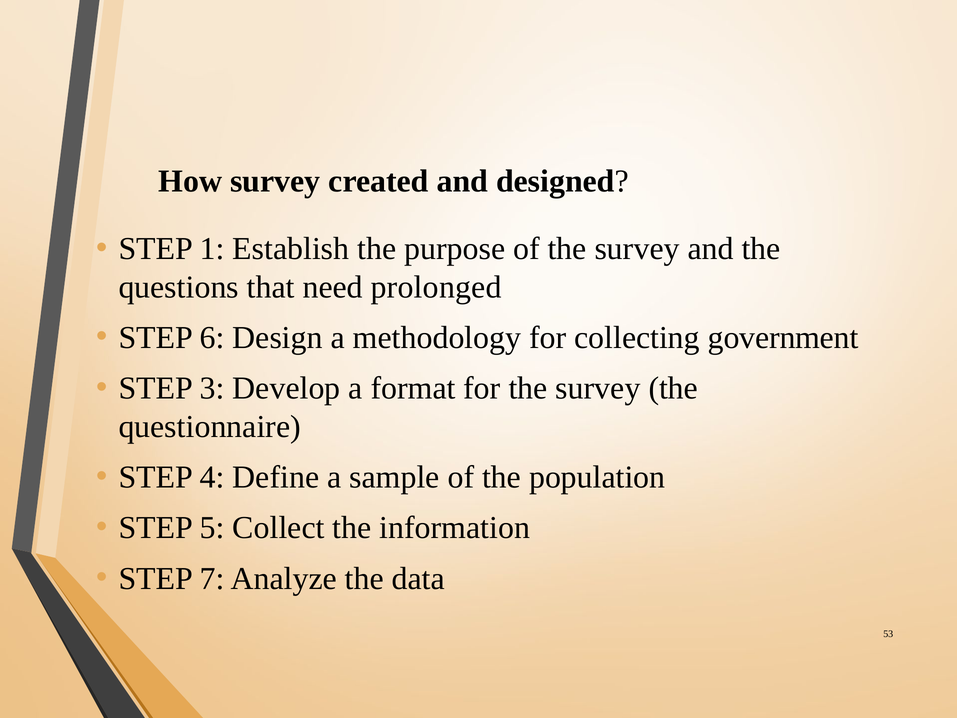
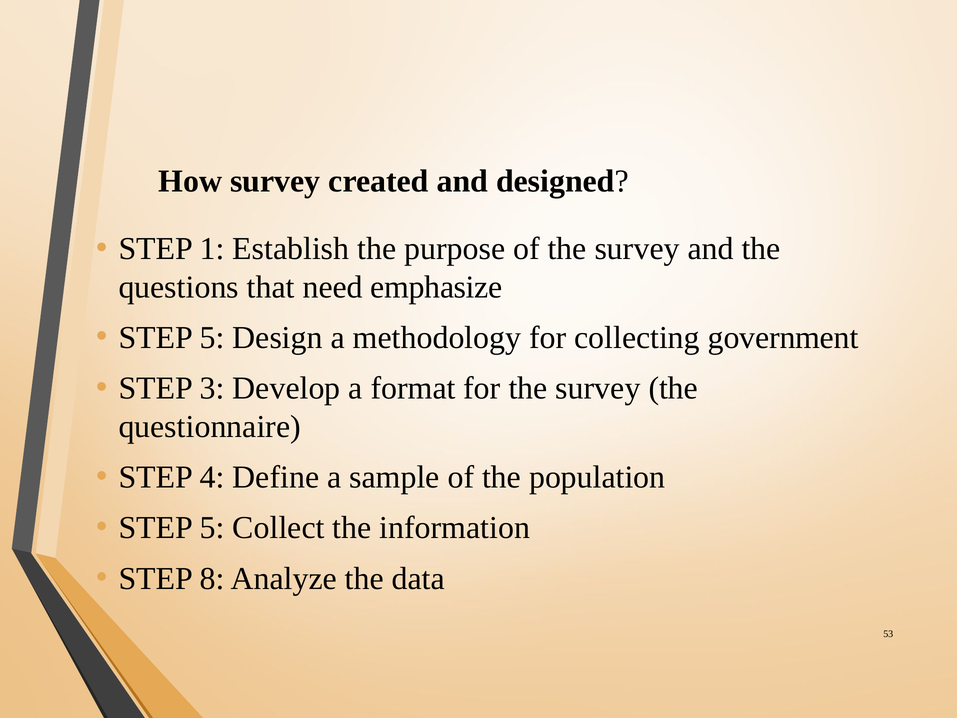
prolonged: prolonged -> emphasize
6 at (212, 338): 6 -> 5
7: 7 -> 8
